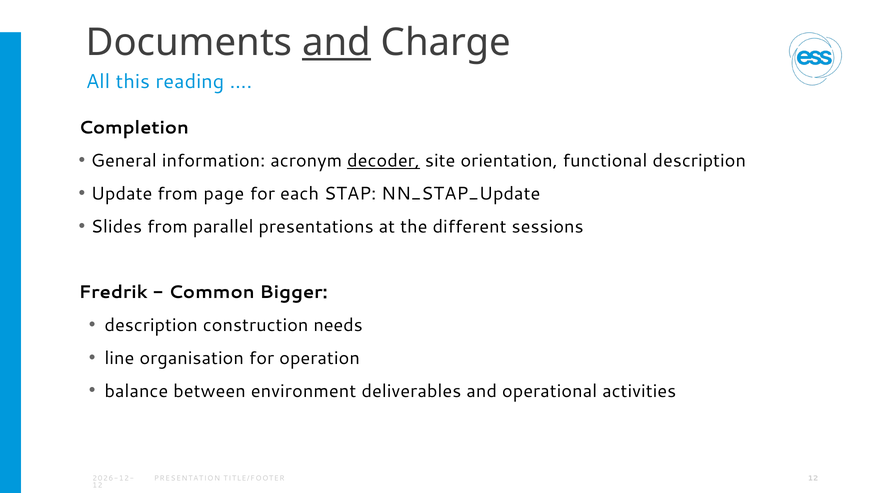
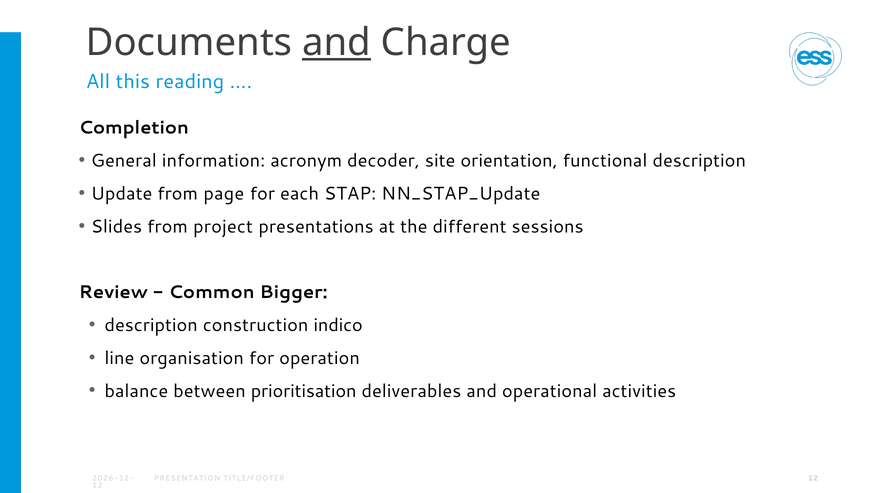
decoder underline: present -> none
parallel: parallel -> project
Fredrik: Fredrik -> Review
needs: needs -> indico
environment: environment -> prioritisation
